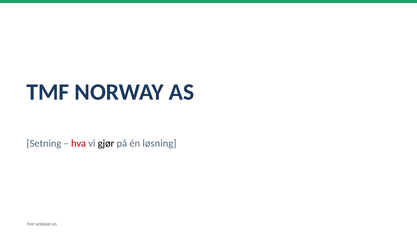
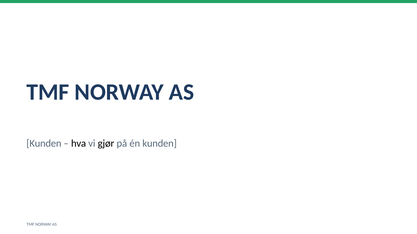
Setning at (44, 144): Setning -> Kunden
hva colour: red -> black
én løsning: løsning -> kunden
